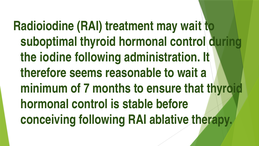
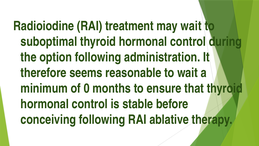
iodine: iodine -> option
7: 7 -> 0
